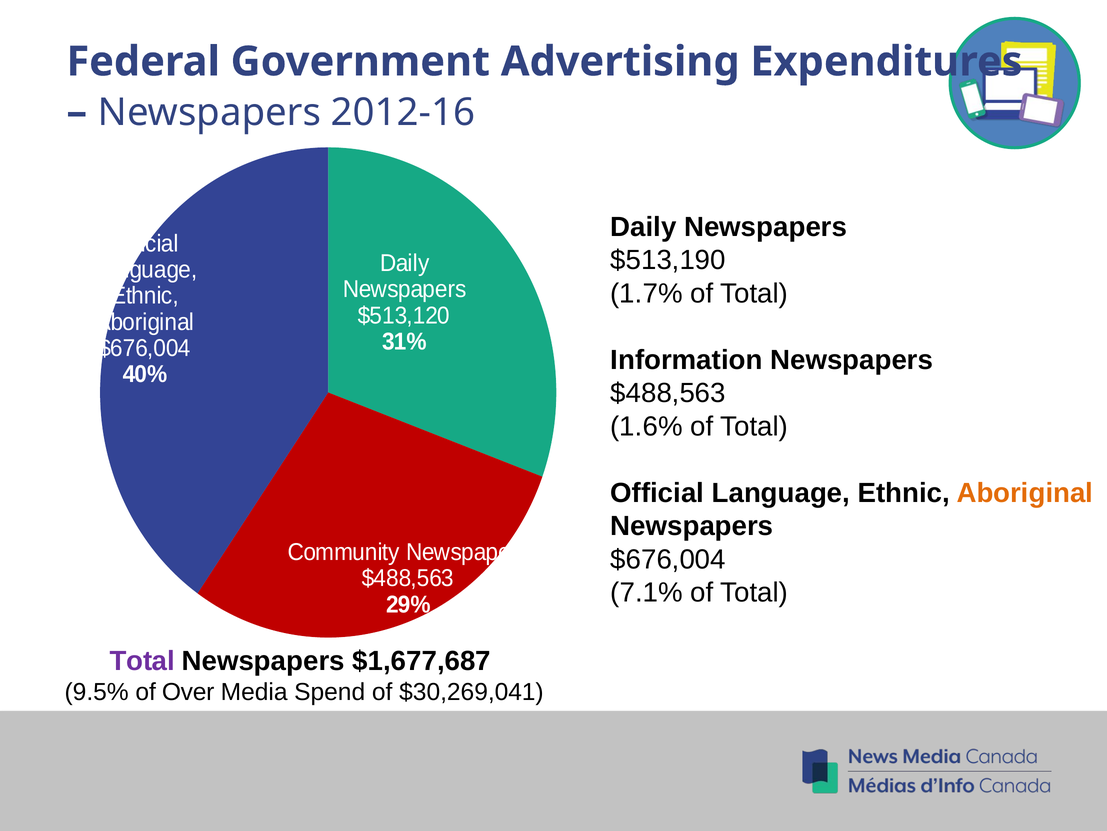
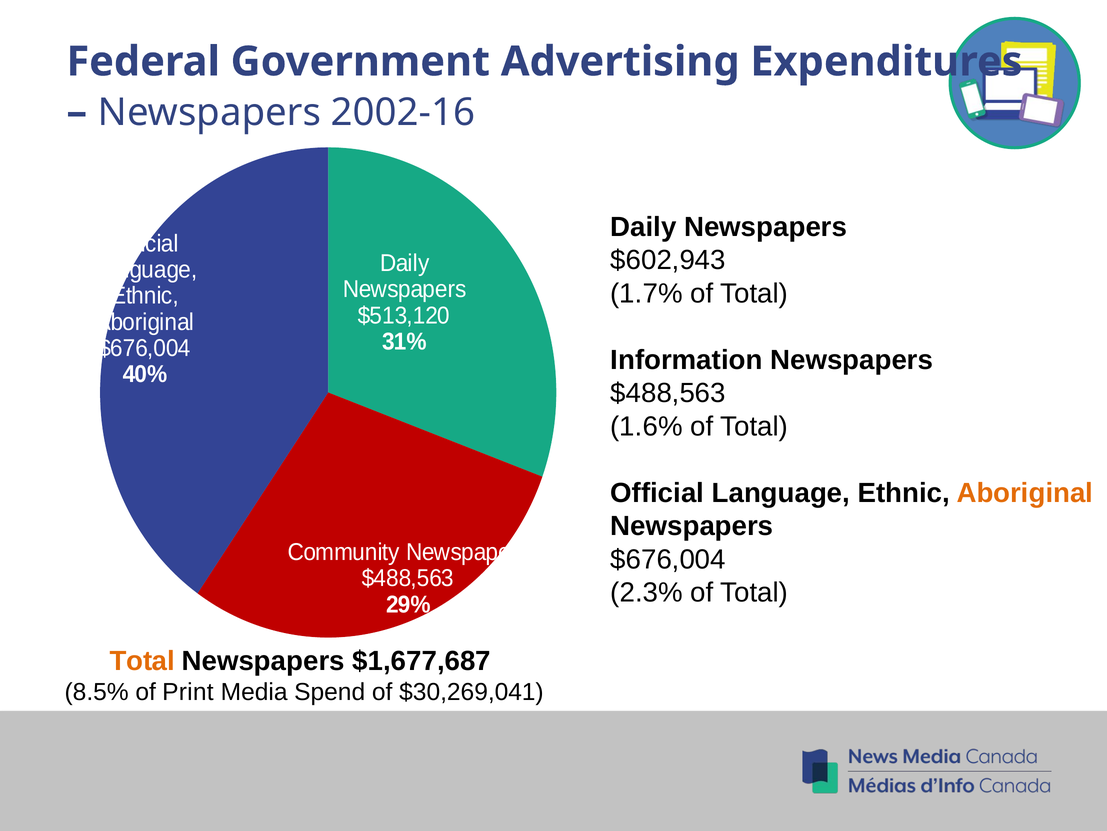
2012-16: 2012-16 -> 2002-16
$513,190: $513,190 -> $602,943
7.1%: 7.1% -> 2.3%
Total at (142, 661) colour: purple -> orange
9.5%: 9.5% -> 8.5%
Over: Over -> Print
